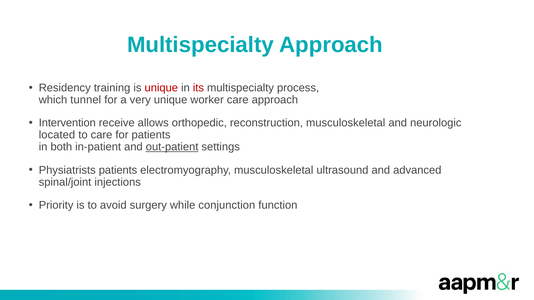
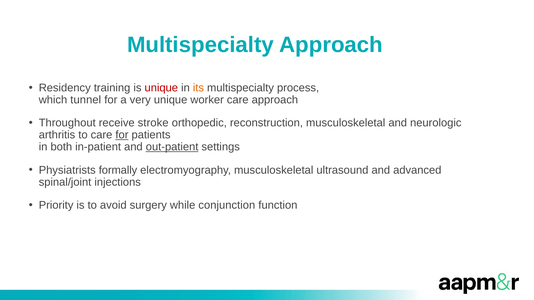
its colour: red -> orange
Intervention: Intervention -> Throughout
allows: allows -> stroke
located: located -> arthritis
for at (122, 135) underline: none -> present
Physiatrists patients: patients -> formally
